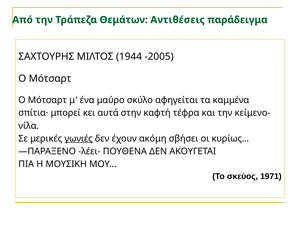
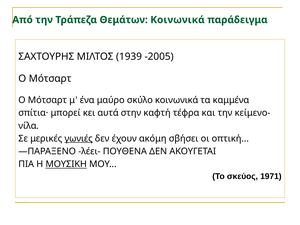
Θεμάτων Αντιθέσεις: Αντιθέσεις -> Κοινωνικά
1944: 1944 -> 1939
σκύλο αφηγείται: αφηγείται -> κοινωνικά
κυρίως: κυρίως -> οπτική
MOYΣIKH underline: none -> present
